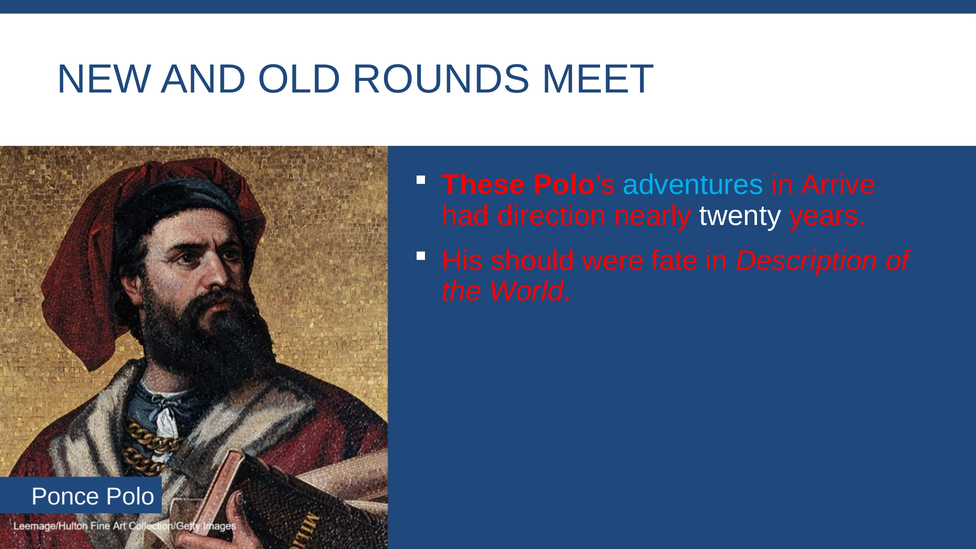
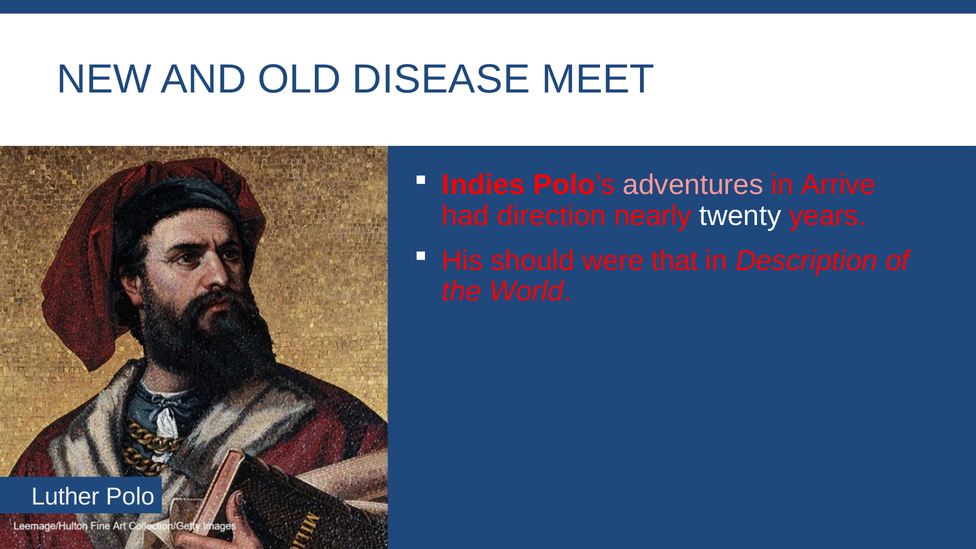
ROUNDS: ROUNDS -> DISEASE
These: These -> Indies
adventures colour: light blue -> pink
fate: fate -> that
Ponce: Ponce -> Luther
